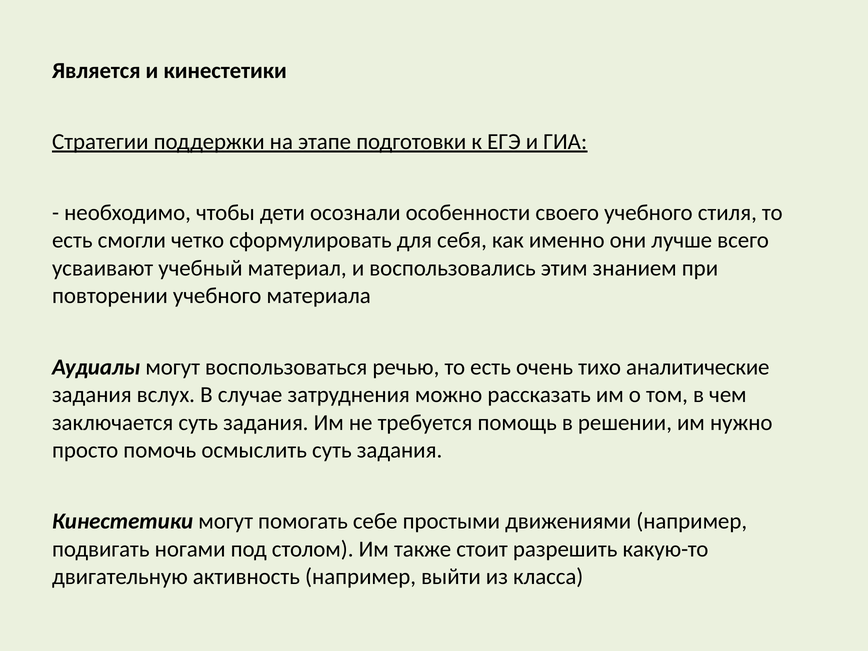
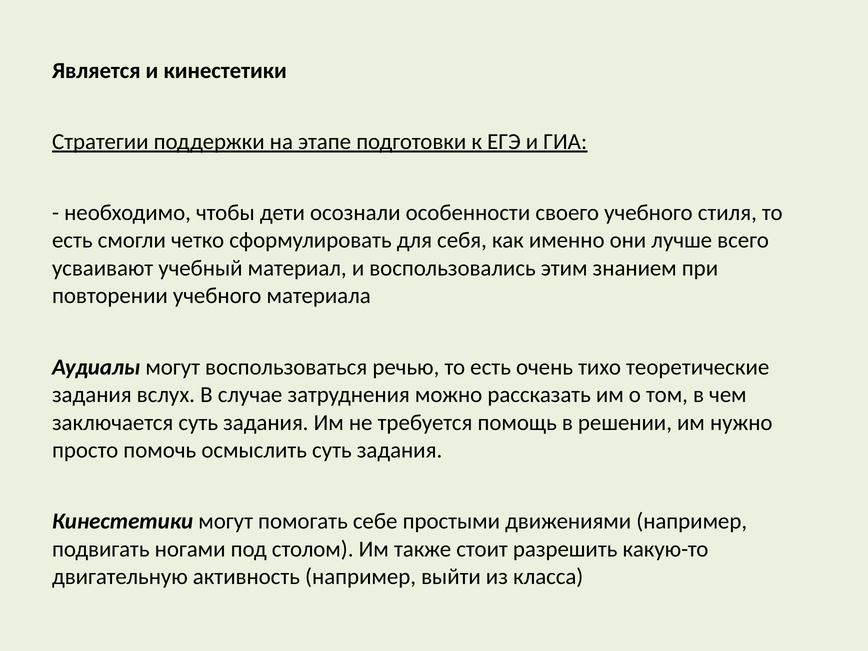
аналитические: аналитические -> теоретические
